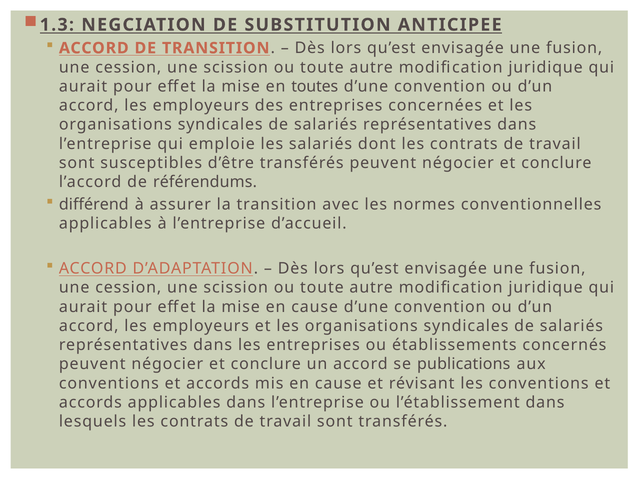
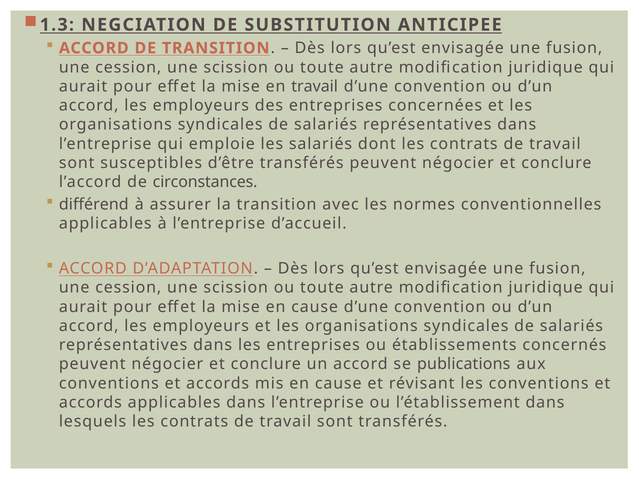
en toutes: toutes -> travail
référendums: référendums -> circonstances
